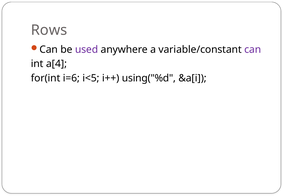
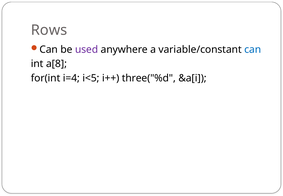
can at (253, 49) colour: purple -> blue
a[4: a[4 -> a[8
i=6: i=6 -> i=4
using("%d: using("%d -> three("%d
